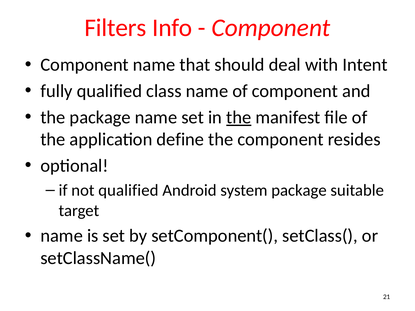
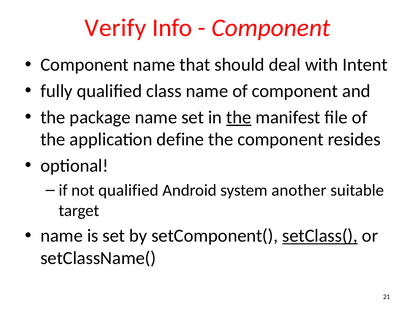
Filters: Filters -> Verify
system package: package -> another
setClass( underline: none -> present
